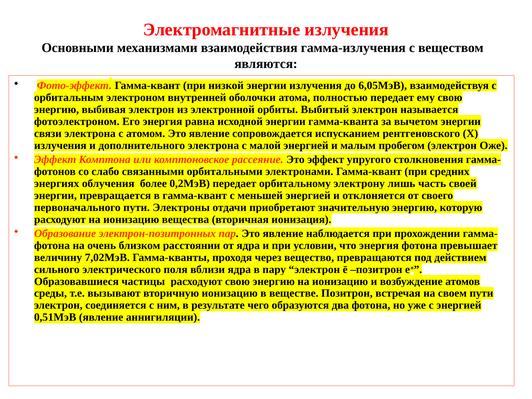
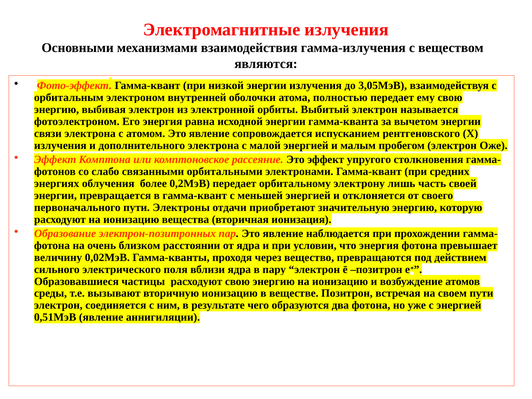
6,05МэВ: 6,05МэВ -> 3,05МэВ
7,02МэВ: 7,02МэВ -> 0,02МэВ
